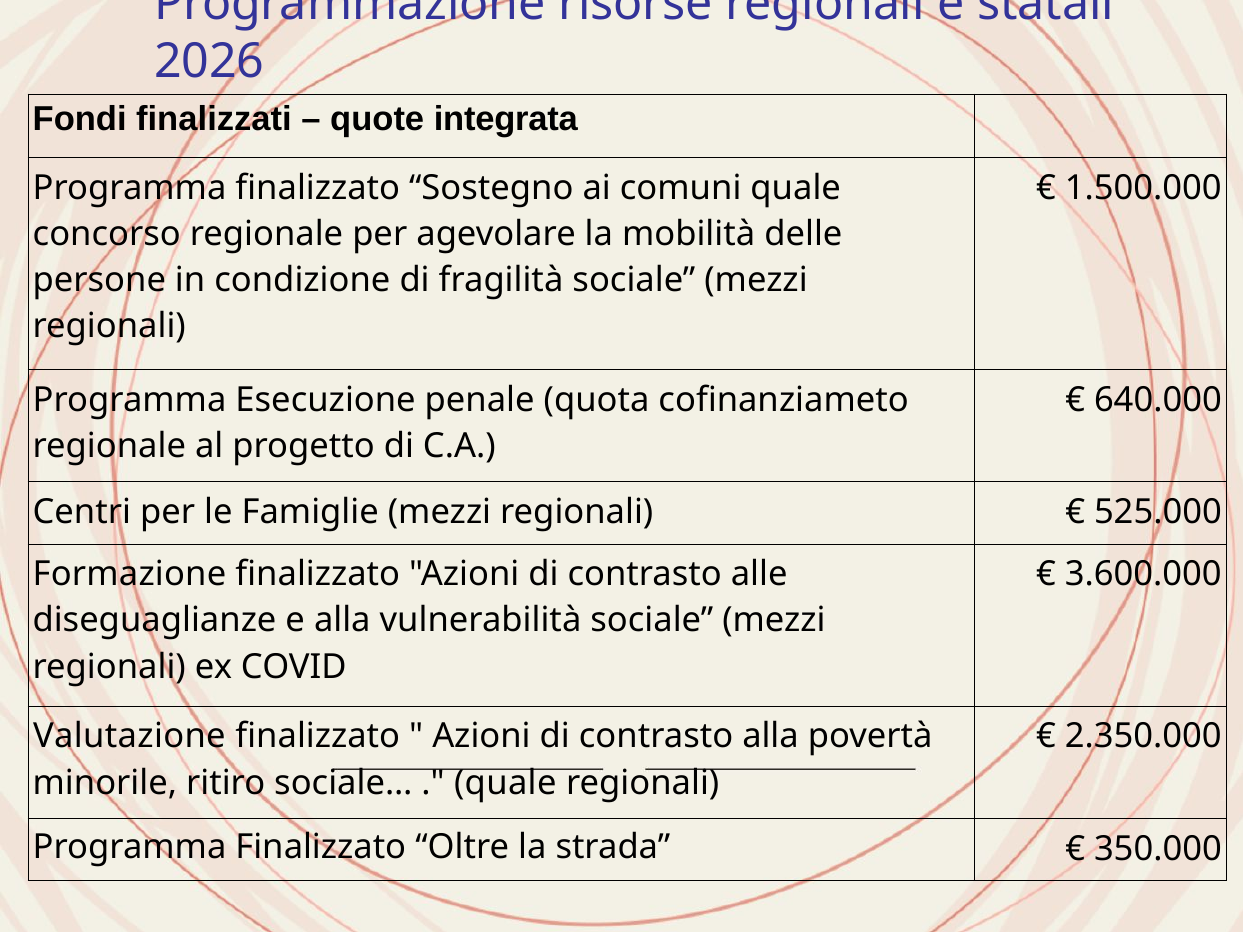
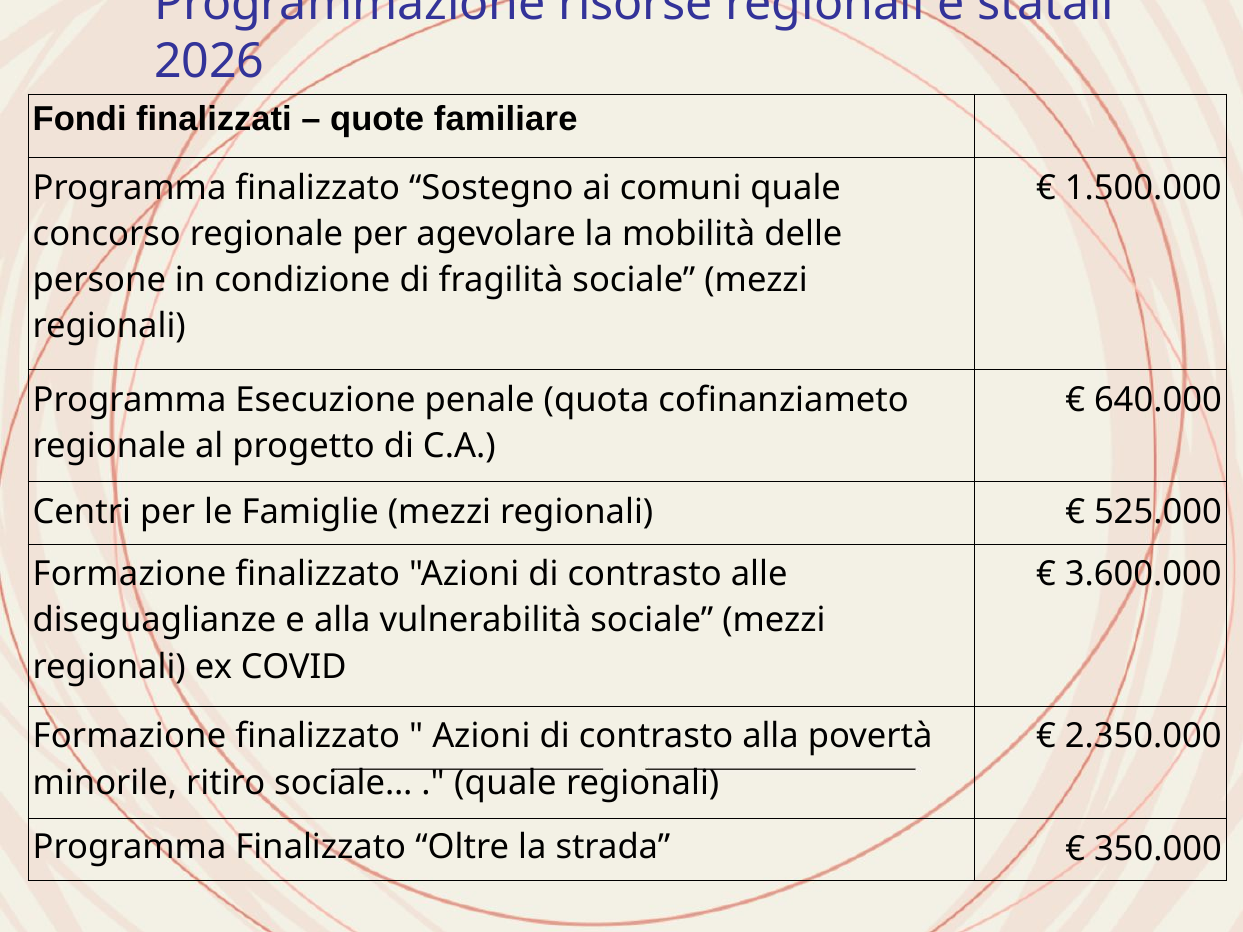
integrata: integrata -> familiare
Valutazione at (129, 737): Valutazione -> Formazione
